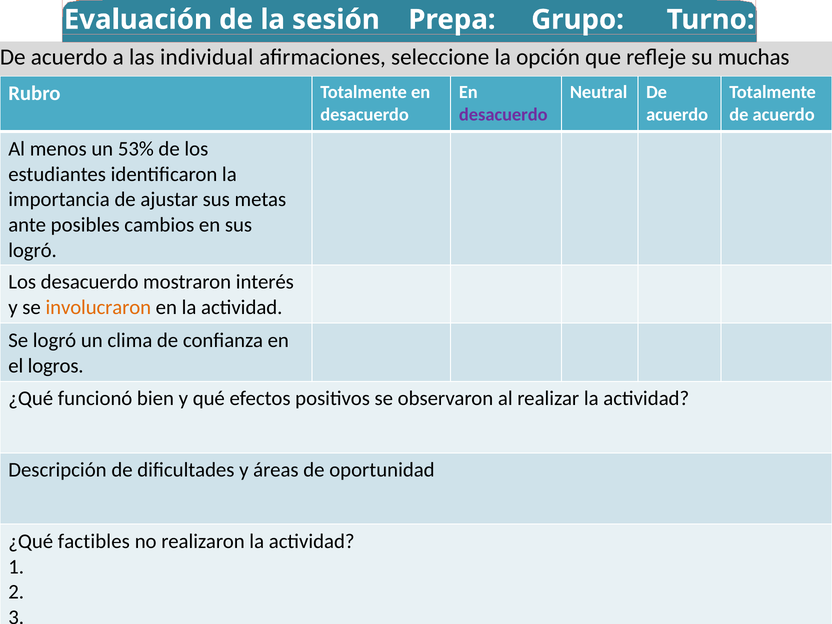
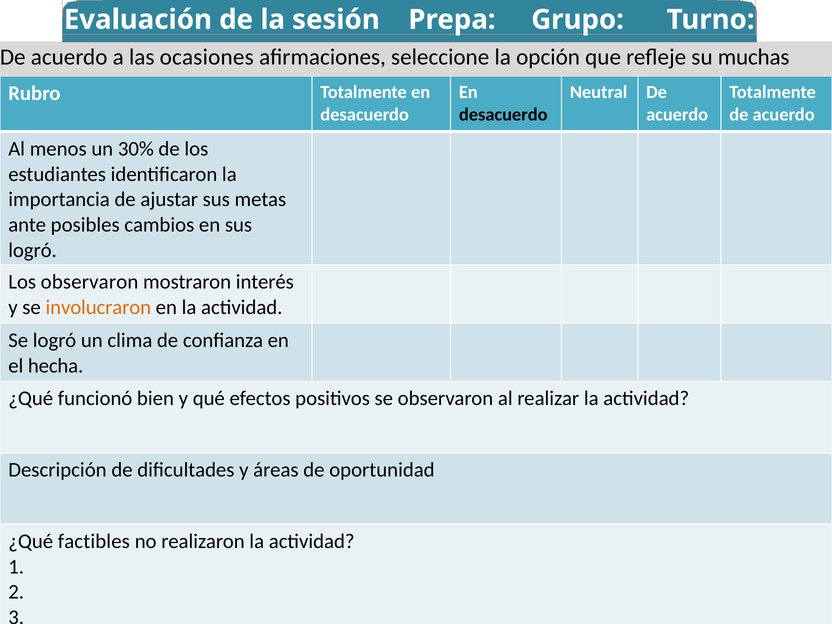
individual: individual -> ocasiones
desacuerdo at (503, 115) colour: purple -> black
53%: 53% -> 30%
Los desacuerdo: desacuerdo -> observaron
logros: logros -> hecha
